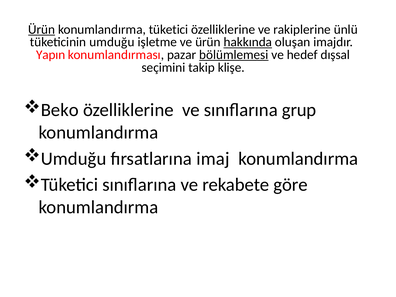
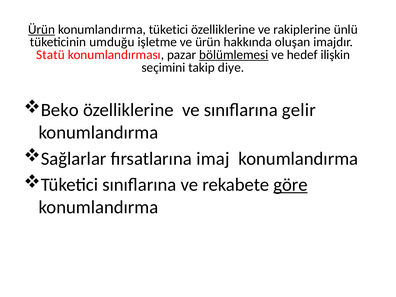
hakkında underline: present -> none
Yapın: Yapın -> Statü
dışsal: dışsal -> ilişkin
klişe: klişe -> diye
grup: grup -> gelir
Umduğu at (74, 159): Umduğu -> Sağlarlar
göre underline: none -> present
